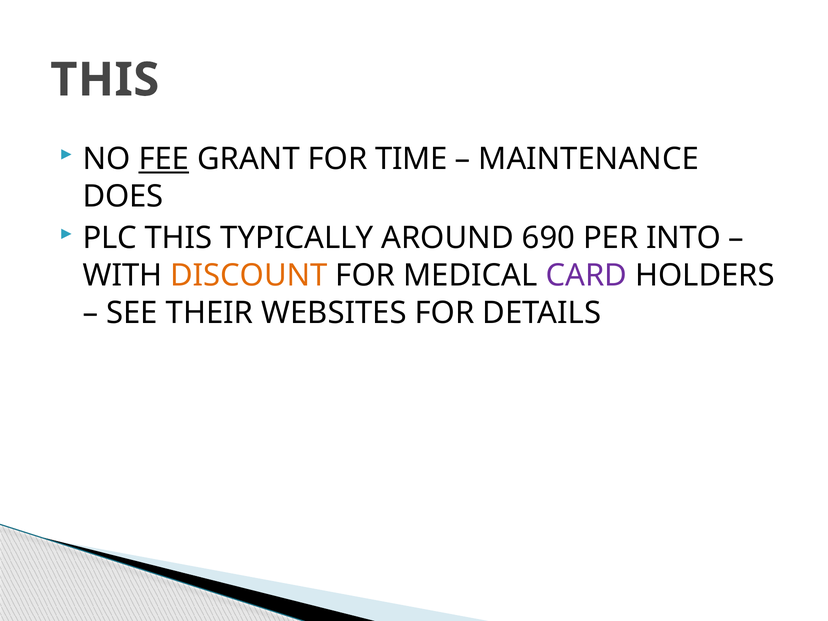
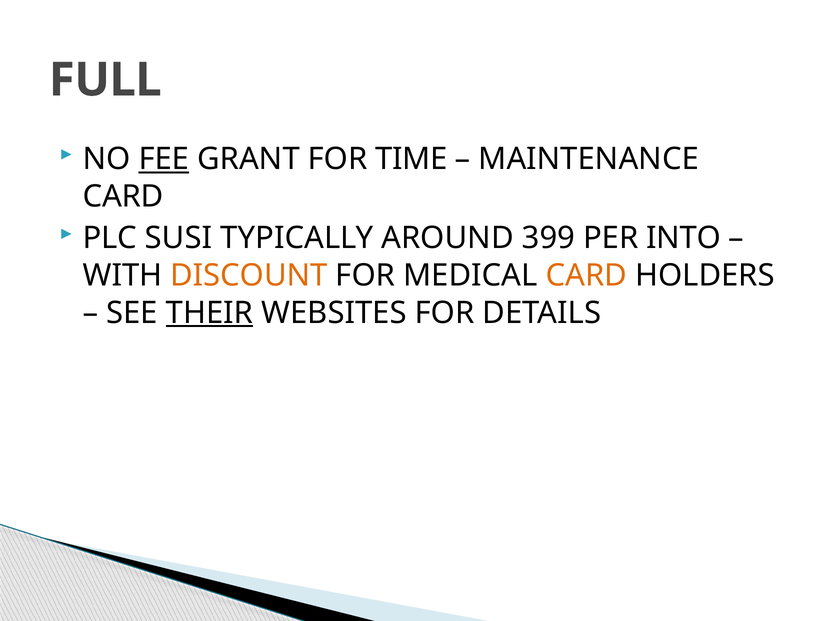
THIS at (105, 80): THIS -> FULL
DOES at (123, 196): DOES -> CARD
PLC THIS: THIS -> SUSI
690: 690 -> 399
CARD at (586, 276) colour: purple -> orange
THEIR underline: none -> present
